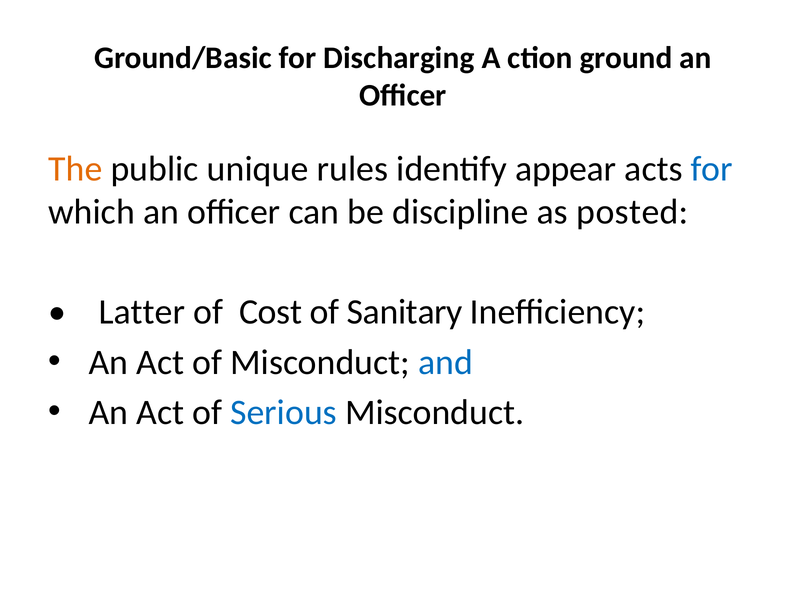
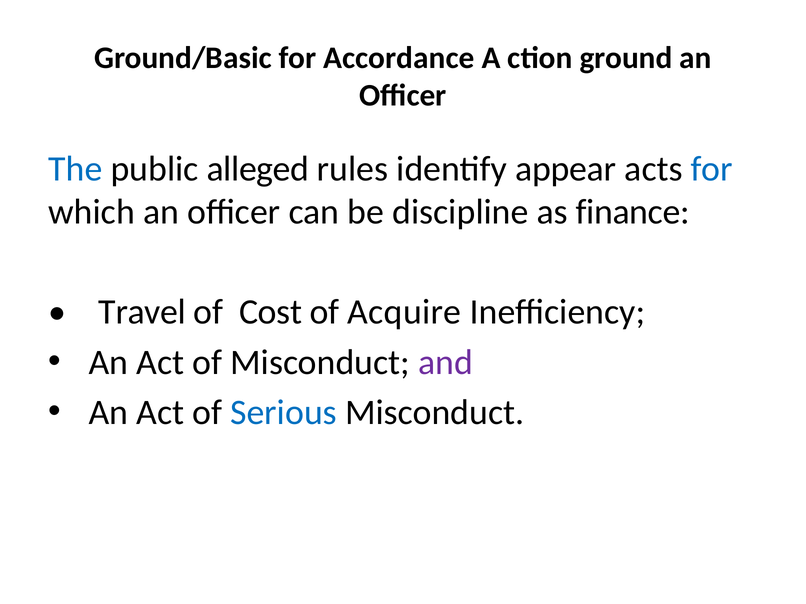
Discharging: Discharging -> Accordance
The colour: orange -> blue
unique: unique -> alleged
posted: posted -> finance
Latter: Latter -> Travel
Sanitary: Sanitary -> Acquire
and colour: blue -> purple
